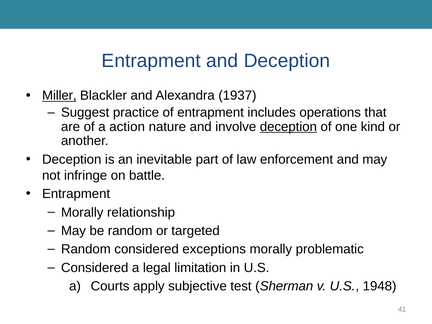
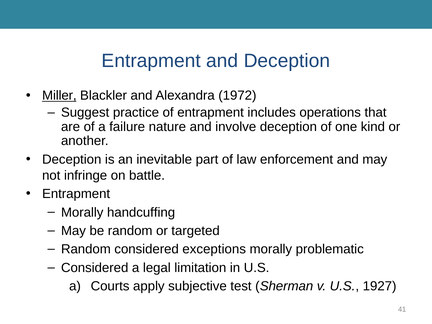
1937: 1937 -> 1972
action: action -> failure
deception at (288, 127) underline: present -> none
relationship: relationship -> handcuffing
1948: 1948 -> 1927
